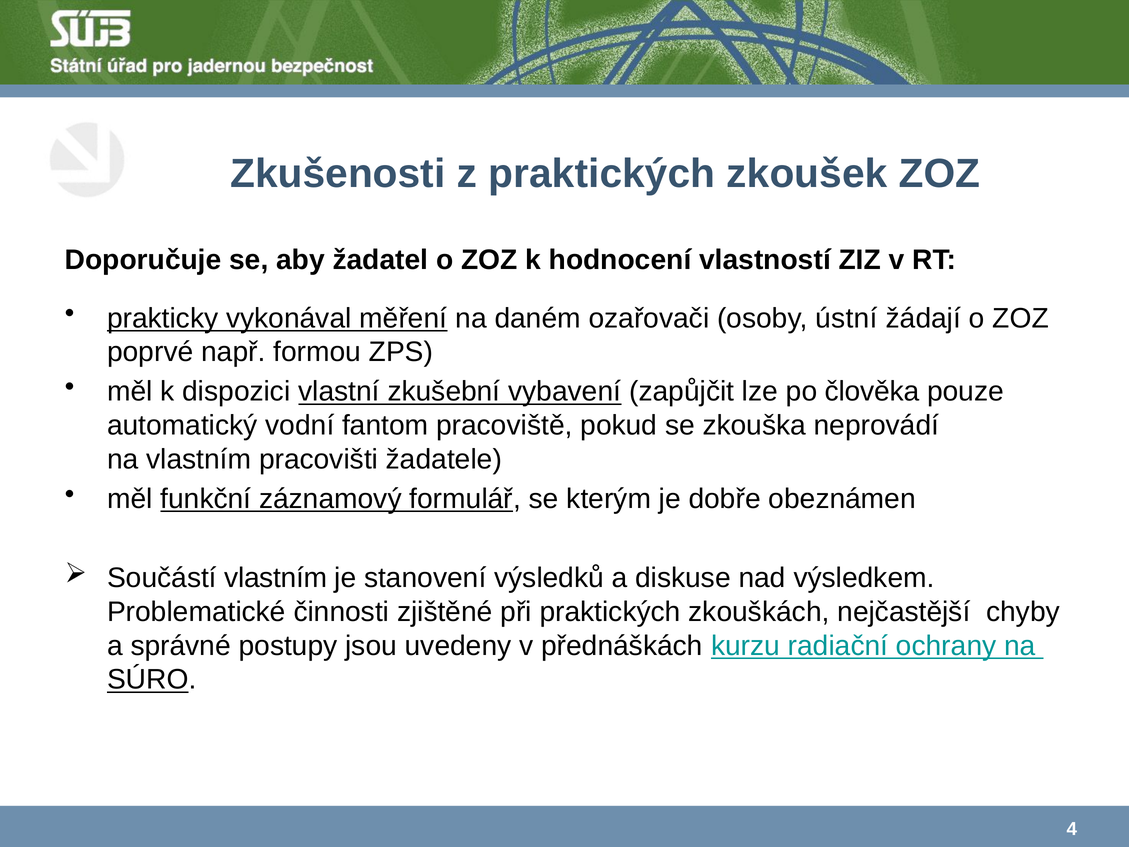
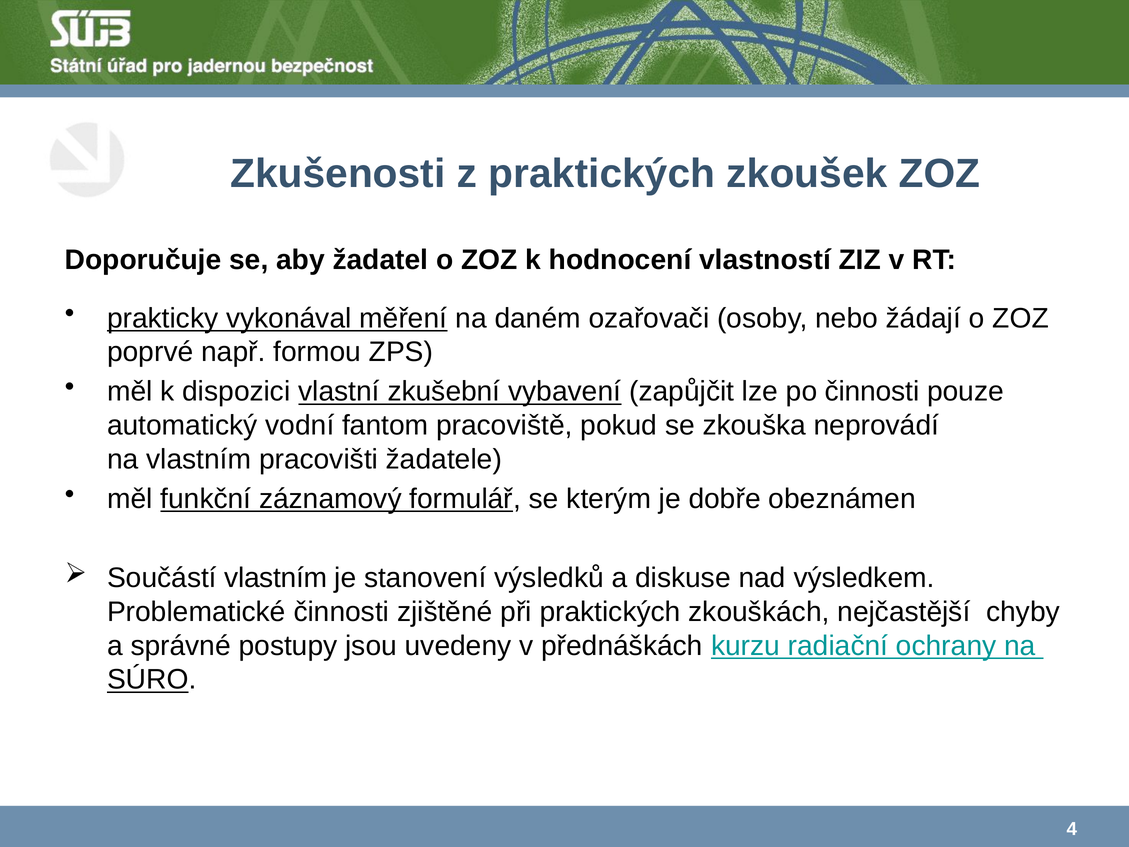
ústní: ústní -> nebo
po člověka: člověka -> činnosti
